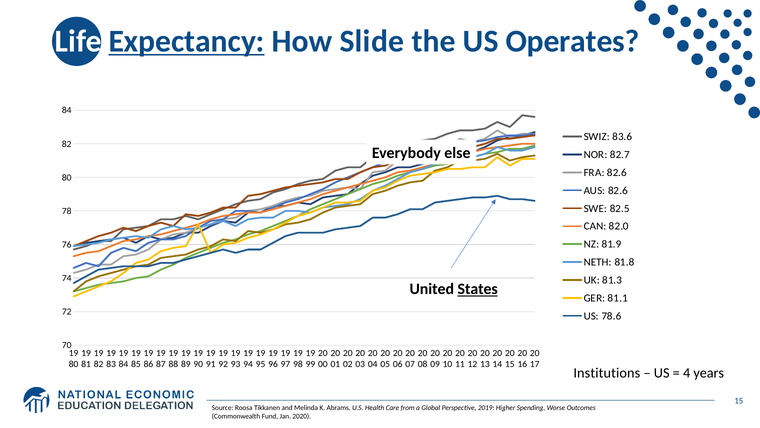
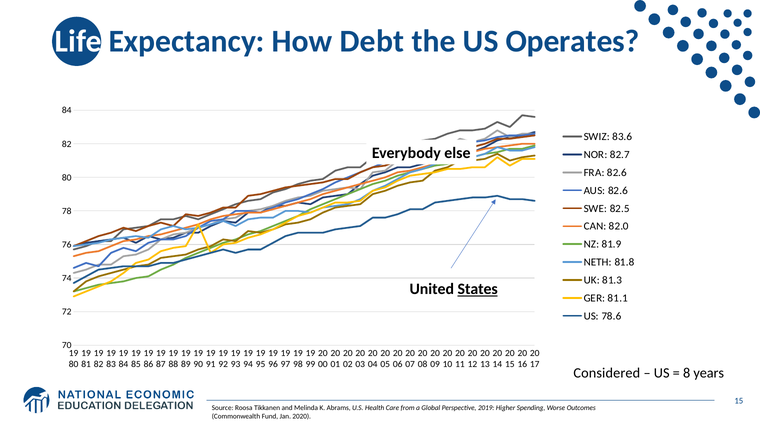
Expectancy underline: present -> none
Slide: Slide -> Debt
Institutions: Institutions -> Considered
4: 4 -> 8
